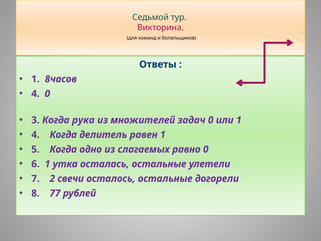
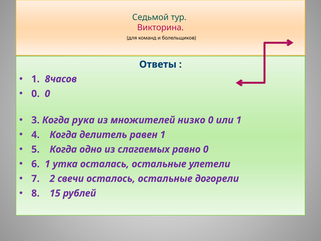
4 at (35, 94): 4 -> 0
задач: задач -> низко
77: 77 -> 15
